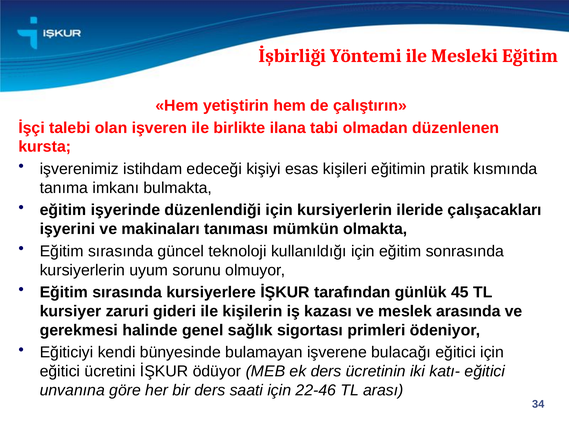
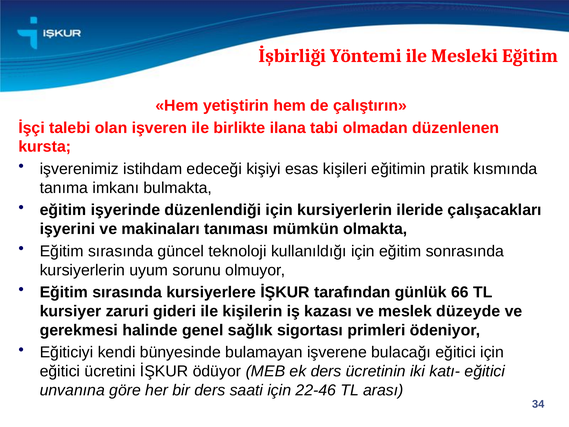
45: 45 -> 66
arasında: arasında -> düzeyde
